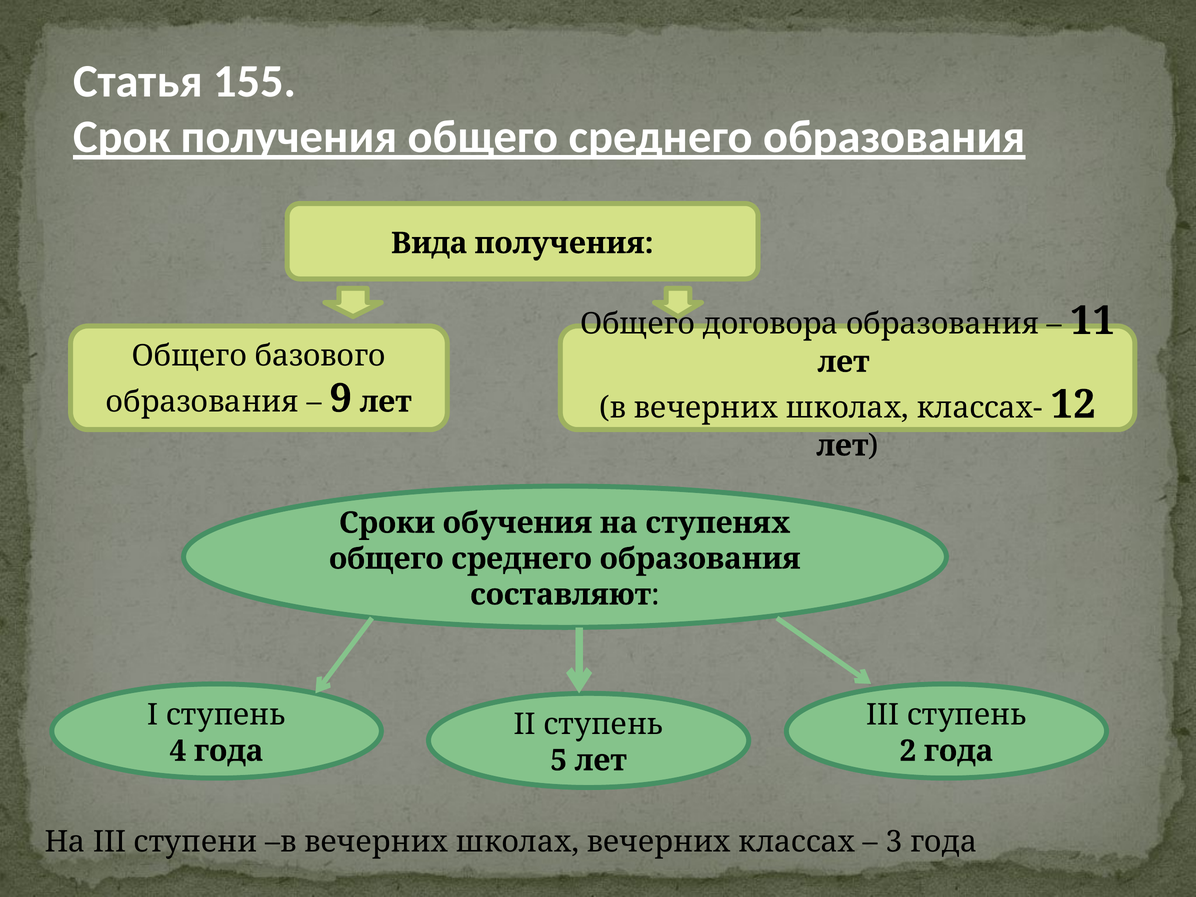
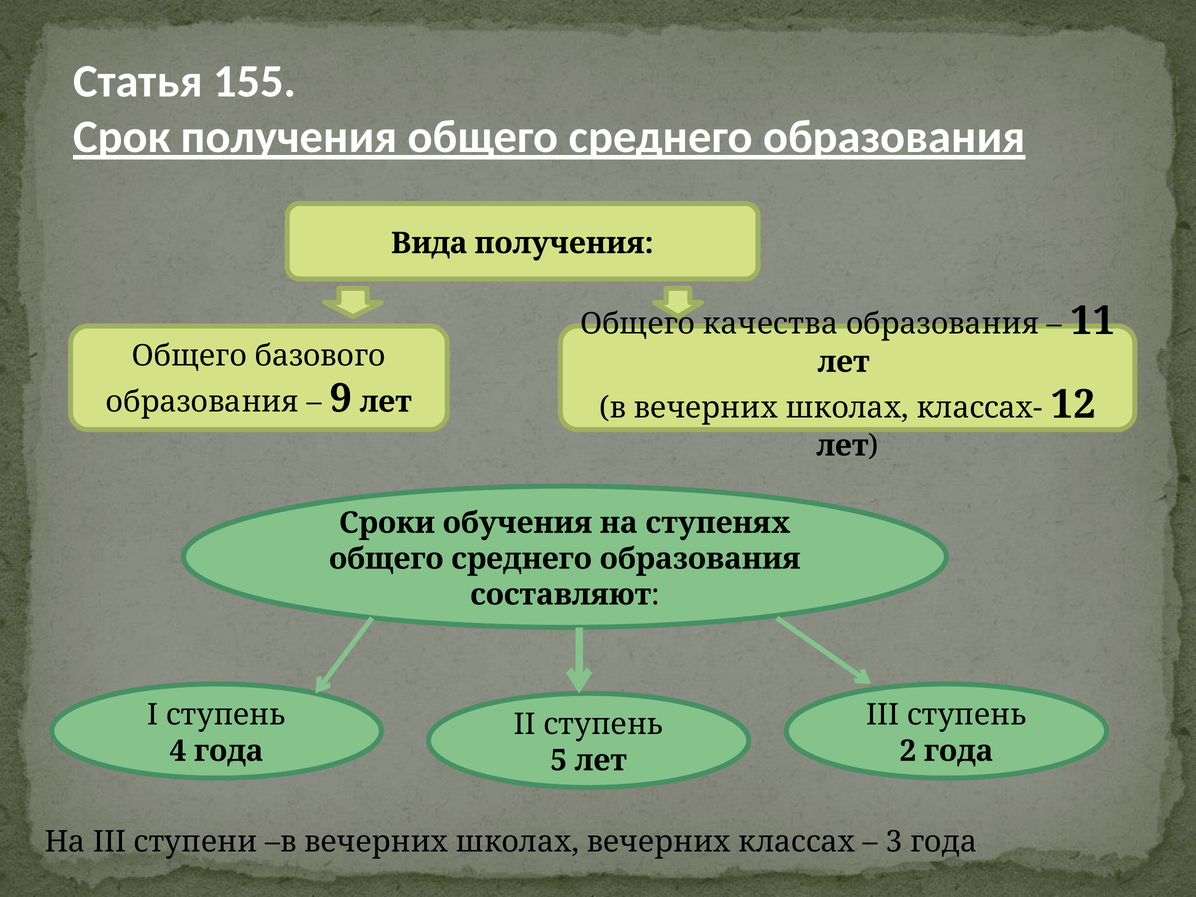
договора: договора -> качества
